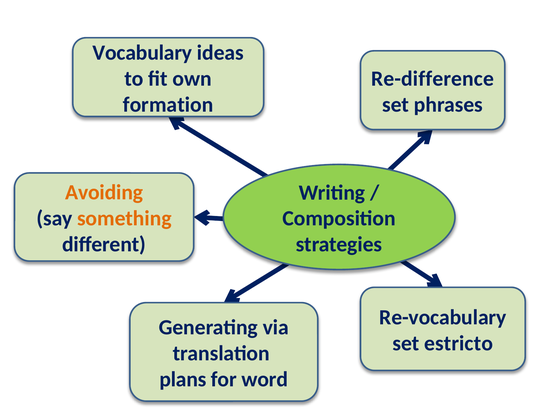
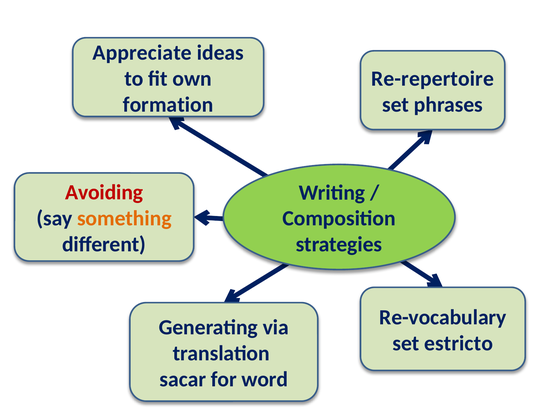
Vocabulary: Vocabulary -> Appreciate
Re-difference: Re-difference -> Re-repertoire
Avoiding colour: orange -> red
plans: plans -> sacar
